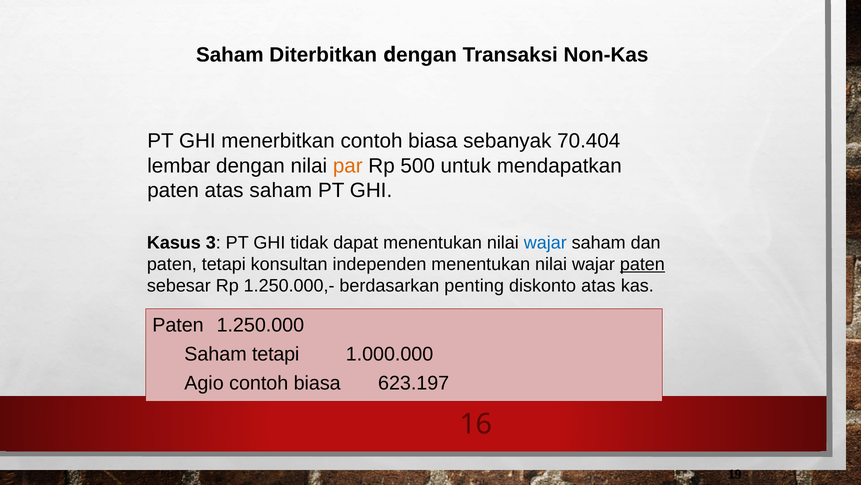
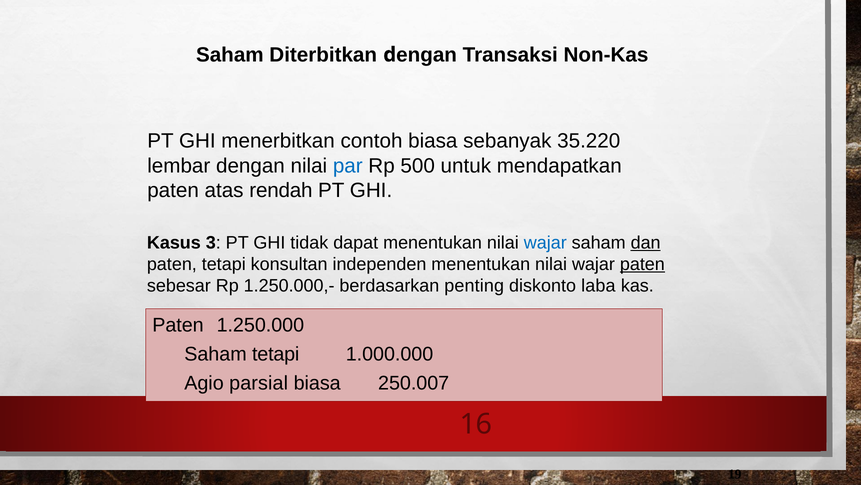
70.404: 70.404 -> 35.220
par colour: orange -> blue
atas saham: saham -> rendah
dan underline: none -> present
diskonto atas: atas -> laba
Agio contoh: contoh -> parsial
623.197: 623.197 -> 250.007
